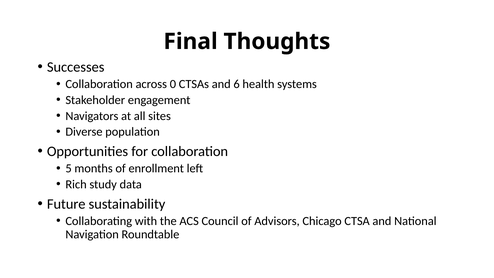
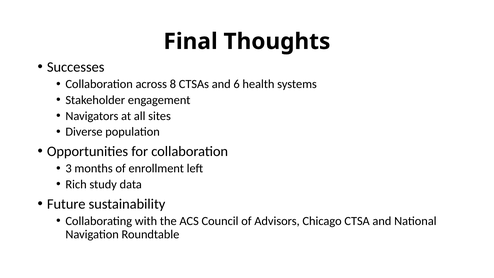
0: 0 -> 8
5: 5 -> 3
